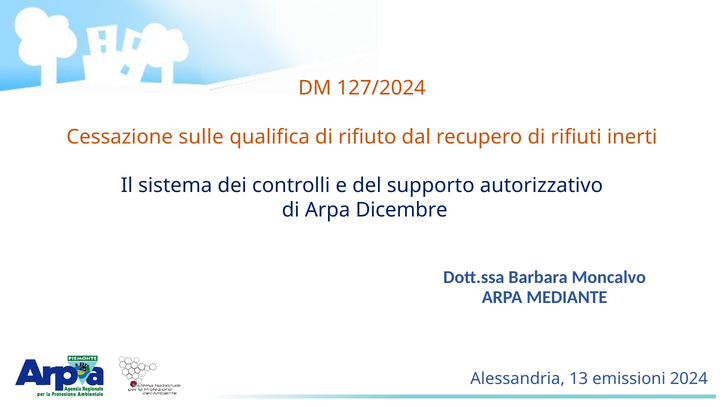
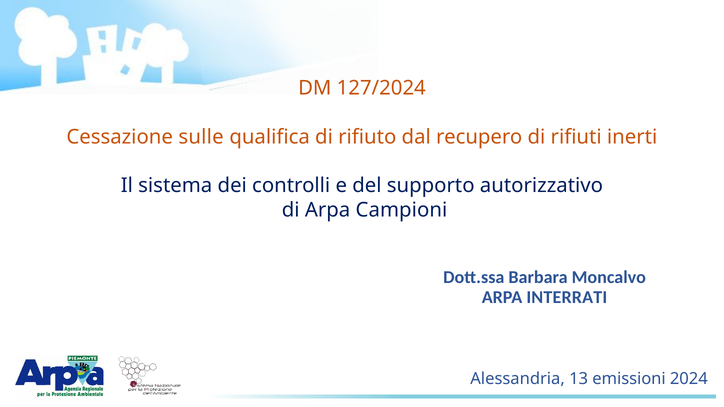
Dicembre: Dicembre -> Campioni
MEDIANTE: MEDIANTE -> INTERRATI
